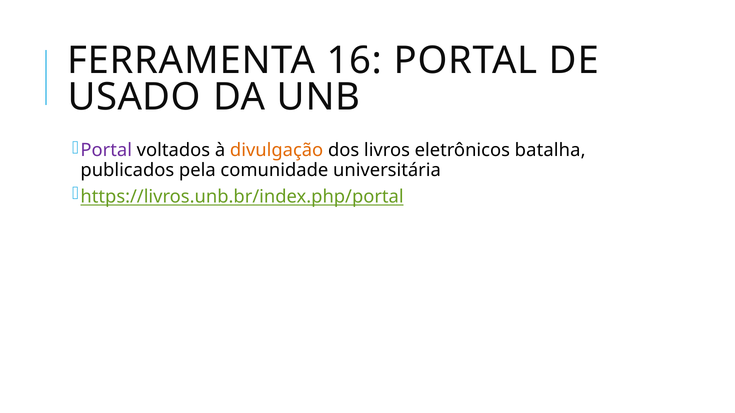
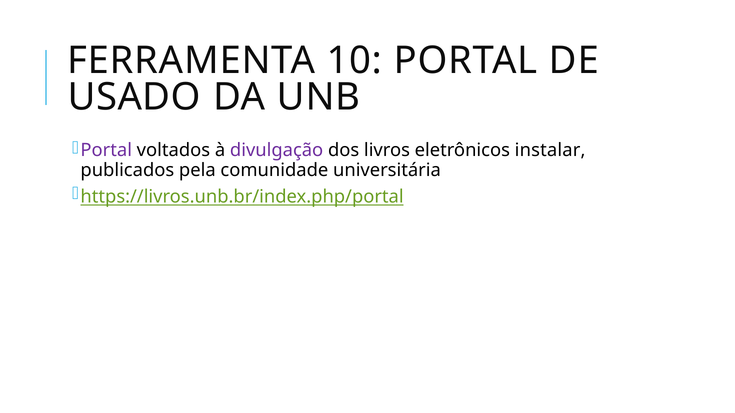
16: 16 -> 10
divulgação colour: orange -> purple
batalha: batalha -> instalar
